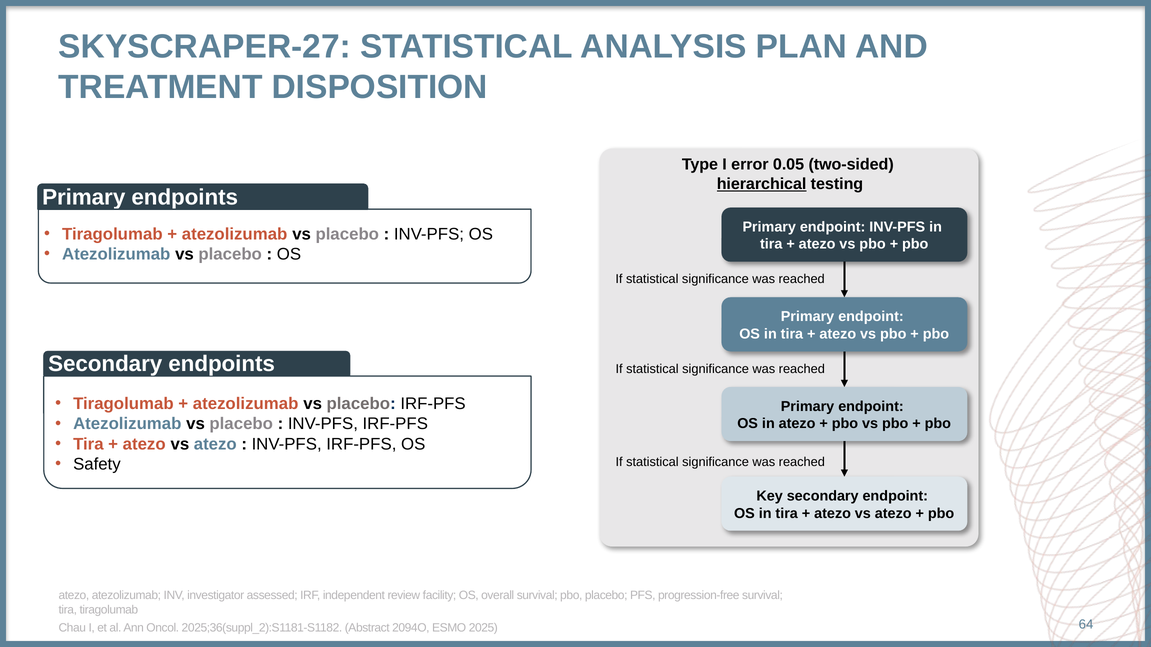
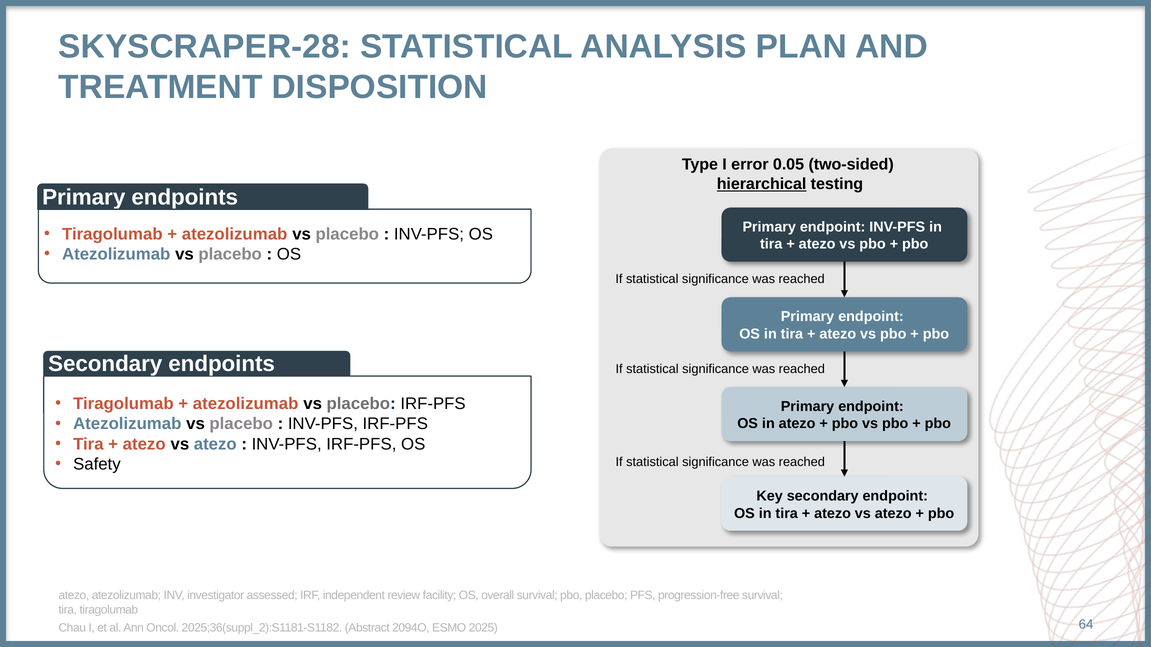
SKYSCRAPER-27: SKYSCRAPER-27 -> SKYSCRAPER-28
